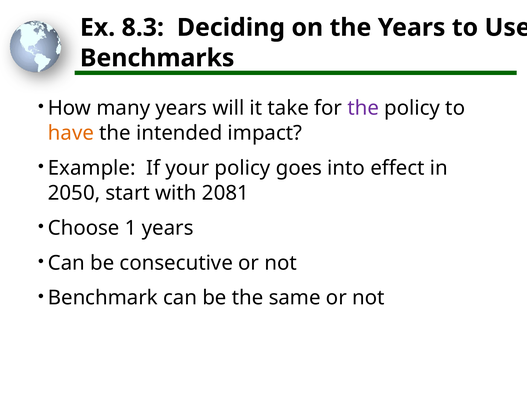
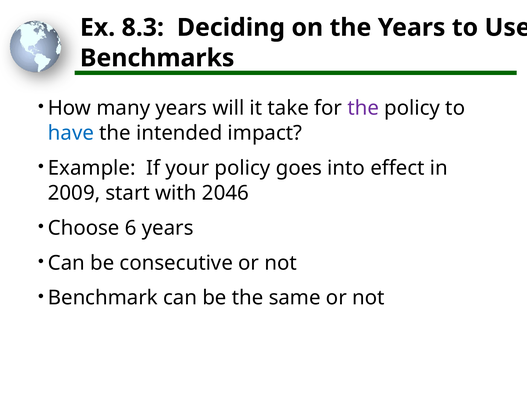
have colour: orange -> blue
2050: 2050 -> 2009
2081: 2081 -> 2046
1: 1 -> 6
